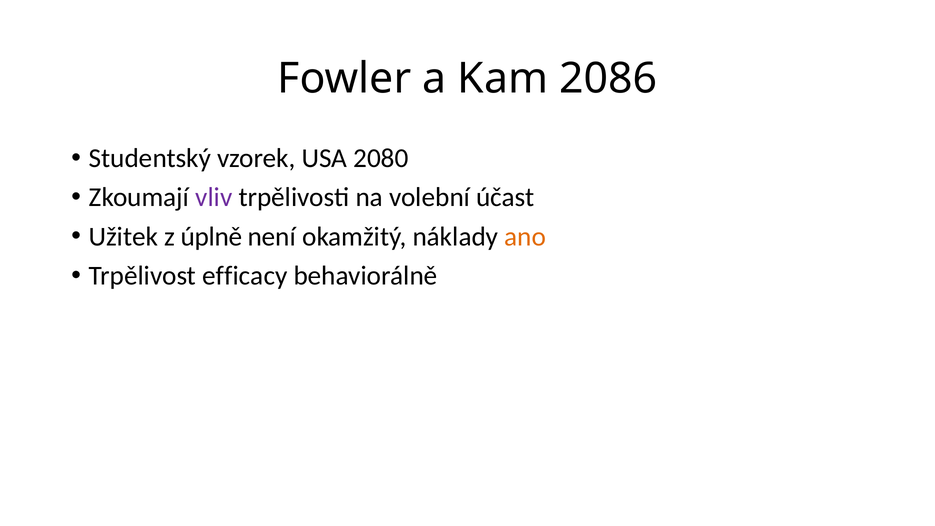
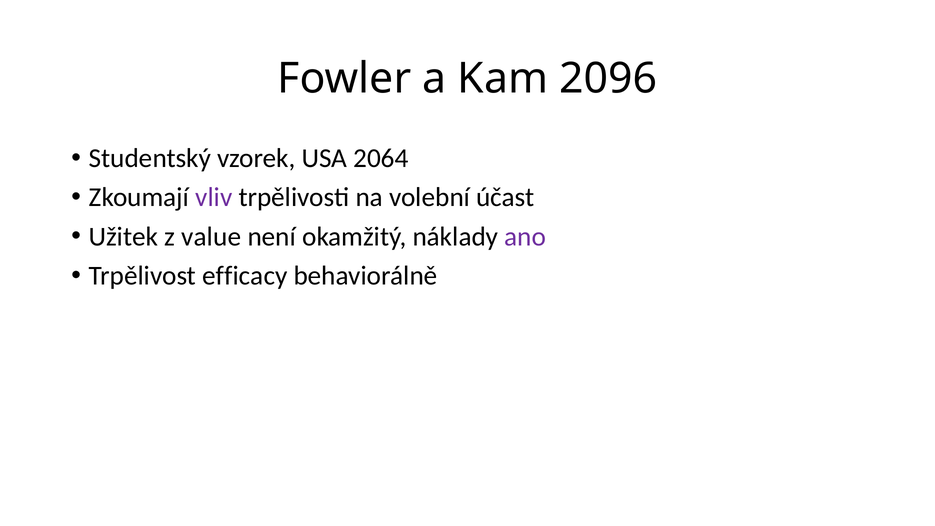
2086: 2086 -> 2096
2080: 2080 -> 2064
úplně: úplně -> value
ano colour: orange -> purple
